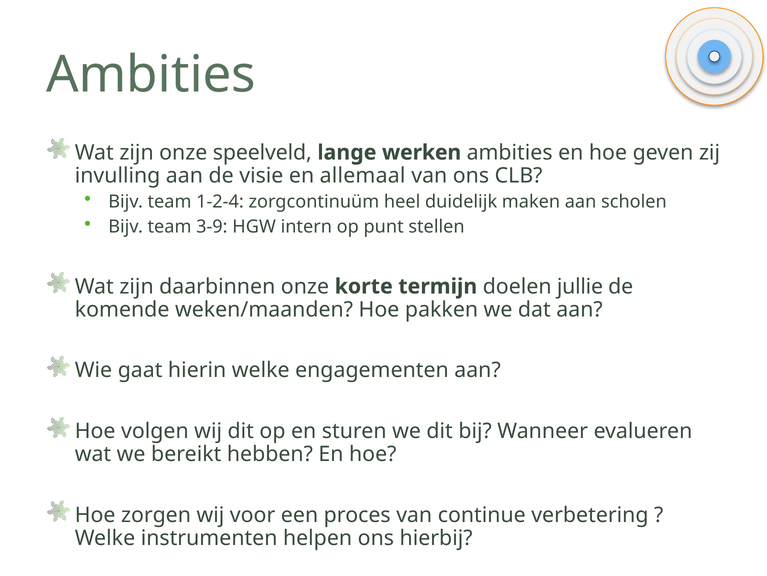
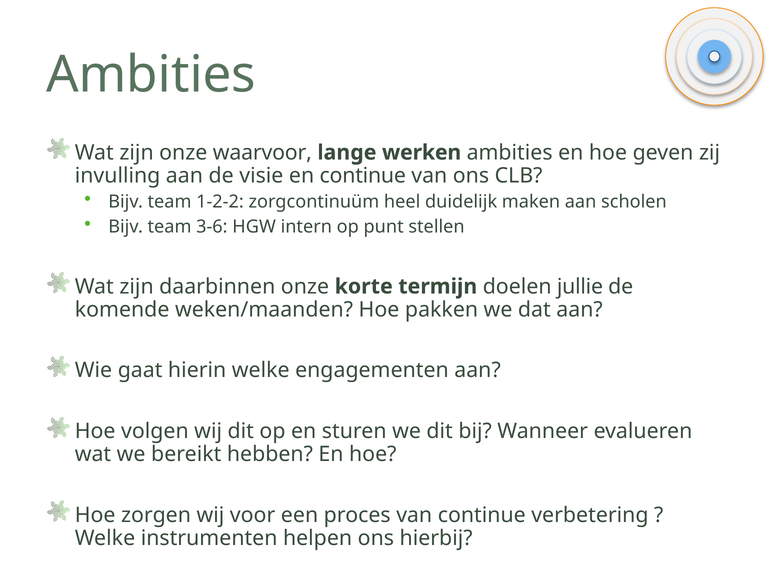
speelveld: speelveld -> waarvoor
en allemaal: allemaal -> continue
1-2-4: 1-2-4 -> 1-2-2
3-9: 3-9 -> 3-6
